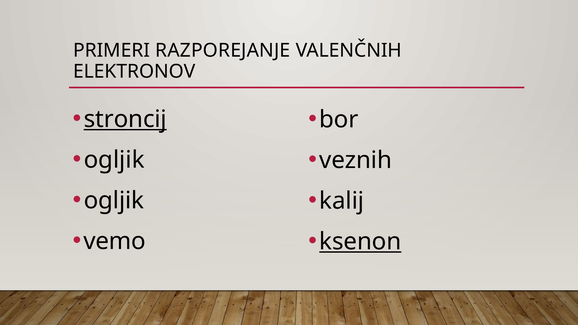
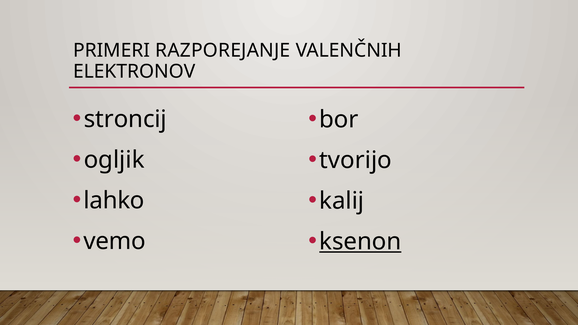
stroncij underline: present -> none
veznih: veznih -> tvorijo
ogljik at (114, 201): ogljik -> lahko
